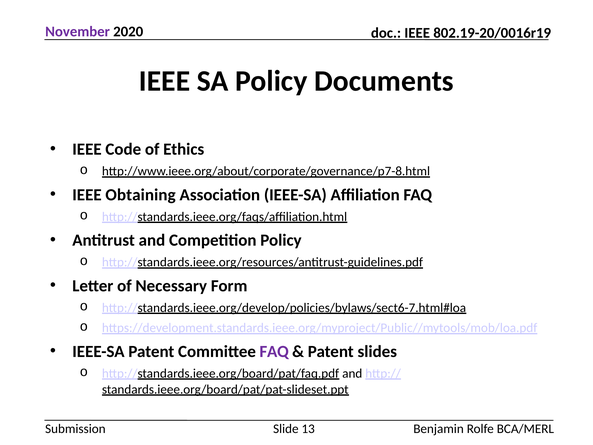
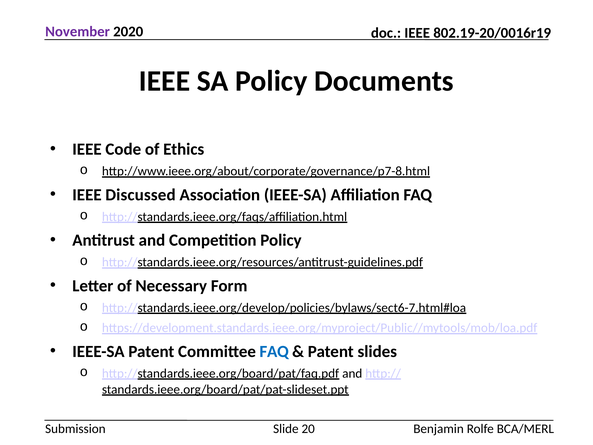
Obtaining: Obtaining -> Discussed
FAQ at (274, 351) colour: purple -> blue
13: 13 -> 20
